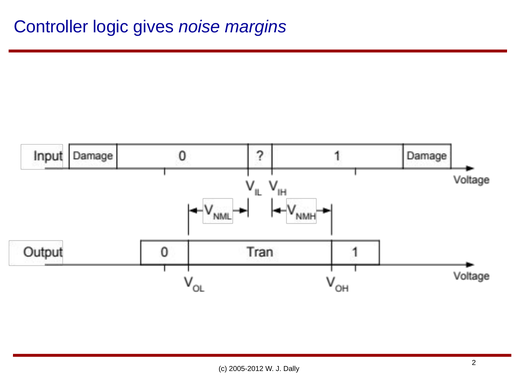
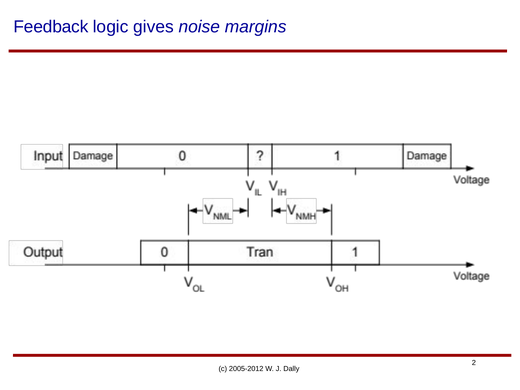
Controller: Controller -> Feedback
